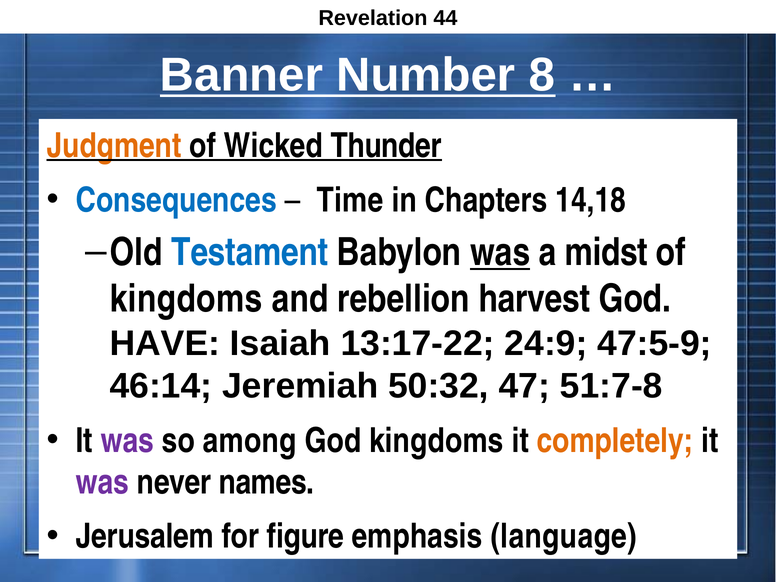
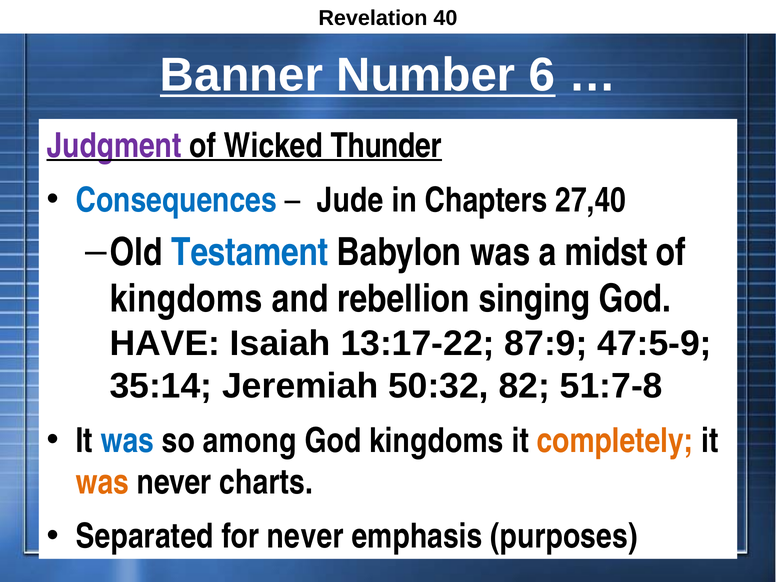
44: 44 -> 40
8: 8 -> 6
Judgment colour: orange -> purple
Time: Time -> Jude
14,18: 14,18 -> 27,40
was at (500, 252) underline: present -> none
harvest: harvest -> singing
24:9: 24:9 -> 87:9
46:14: 46:14 -> 35:14
47: 47 -> 82
was at (127, 441) colour: purple -> blue
was at (102, 482) colour: purple -> orange
names: names -> charts
Jerusalem: Jerusalem -> Separated
for figure: figure -> never
language: language -> purposes
